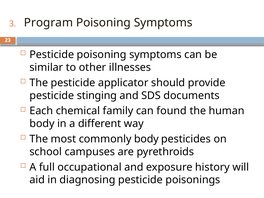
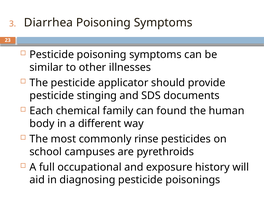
Program: Program -> Diarrhea
commonly body: body -> rinse
